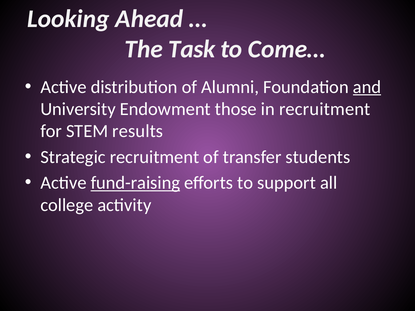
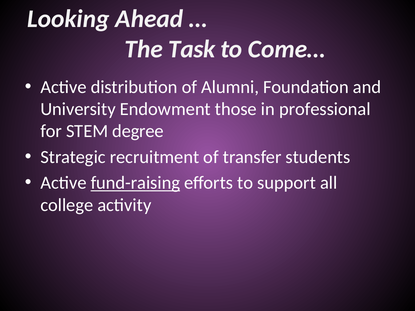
and underline: present -> none
in recruitment: recruitment -> professional
results: results -> degree
